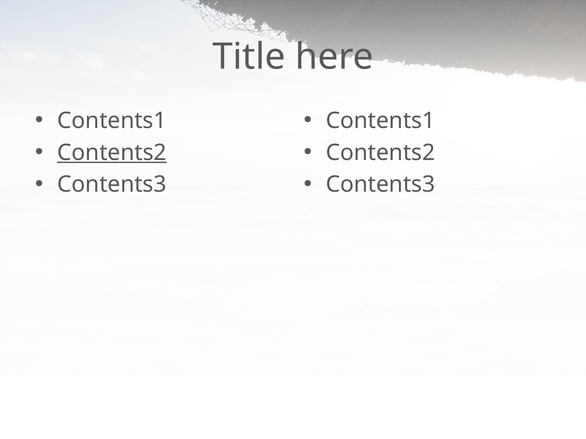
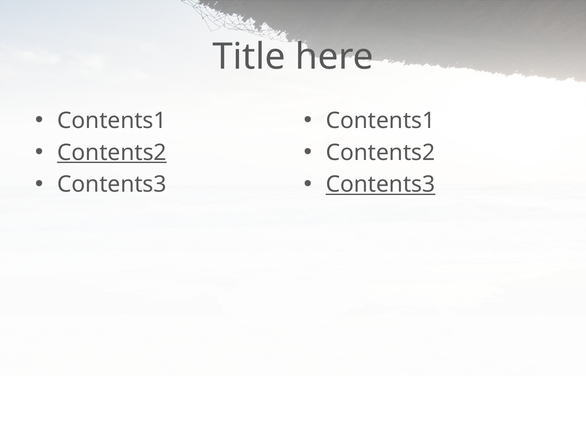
Contents3 at (380, 185) underline: none -> present
